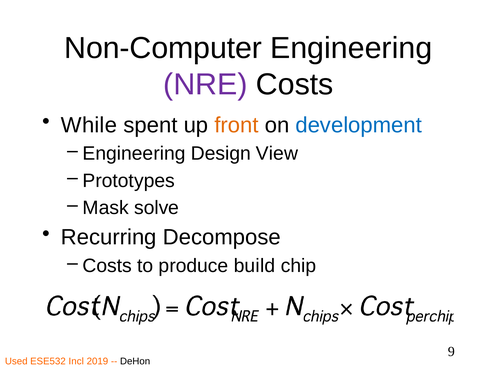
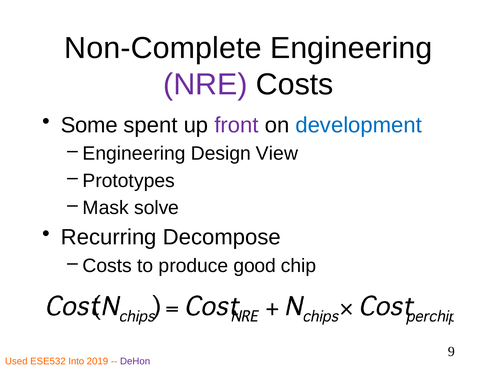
Non-Computer: Non-Computer -> Non-Complete
While: While -> Some
front colour: orange -> purple
build: build -> good
Incl: Incl -> Into
DeHon colour: black -> purple
